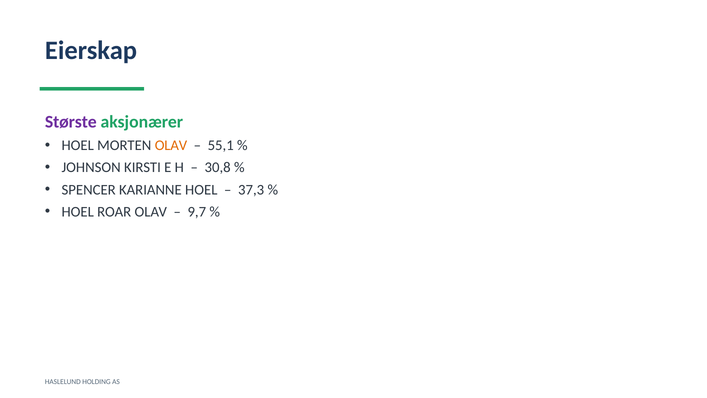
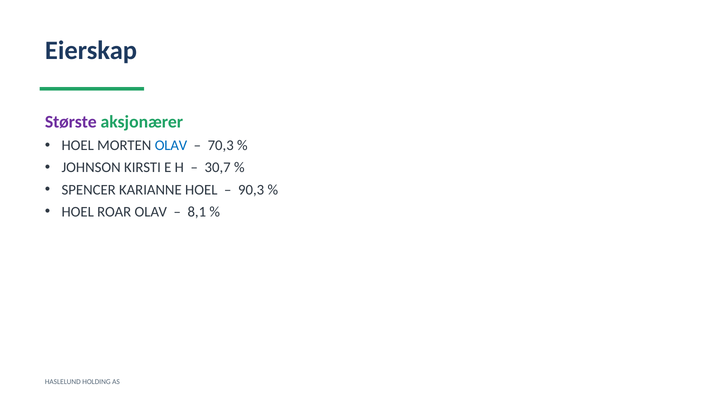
OLAV at (171, 145) colour: orange -> blue
55,1: 55,1 -> 70,3
30,8: 30,8 -> 30,7
37,3: 37,3 -> 90,3
9,7: 9,7 -> 8,1
